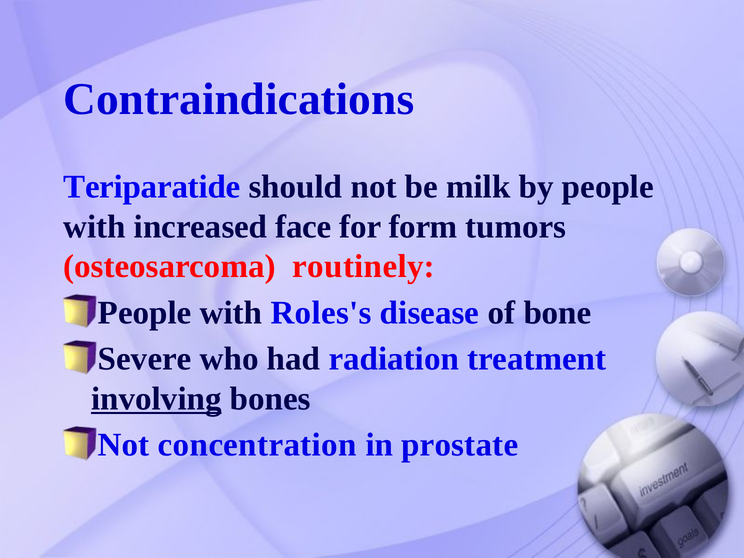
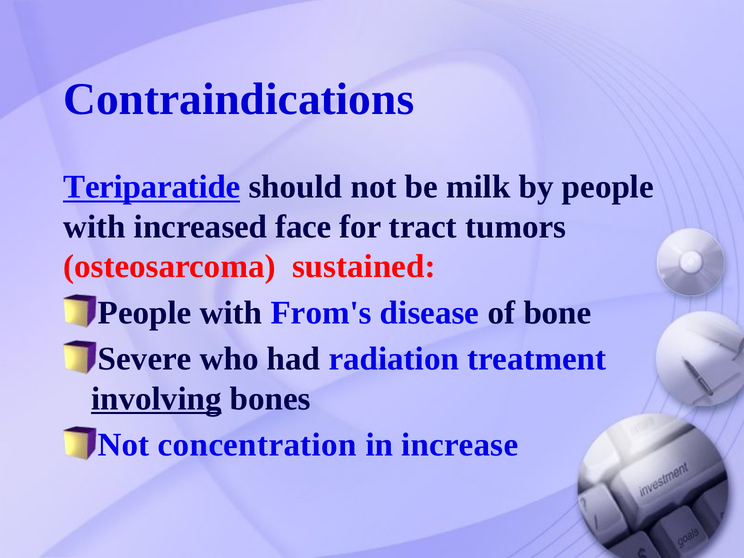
Teriparatide underline: none -> present
form: form -> tract
routinely: routinely -> sustained
Roles's: Roles's -> From's
prostate: prostate -> increase
